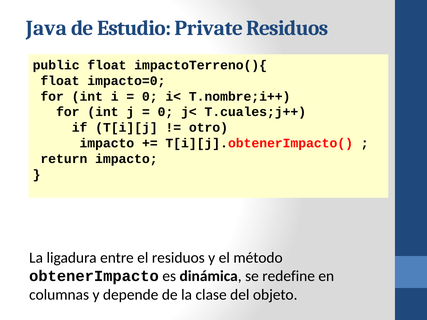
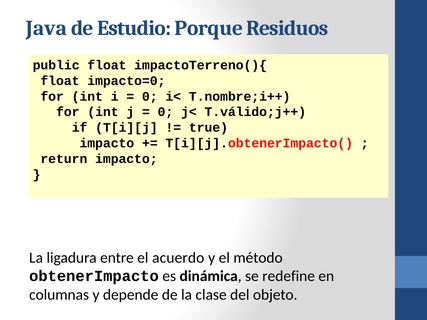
Private: Private -> Porque
T.cuales;j++: T.cuales;j++ -> T.válido;j++
otro: otro -> true
el residuos: residuos -> acuerdo
